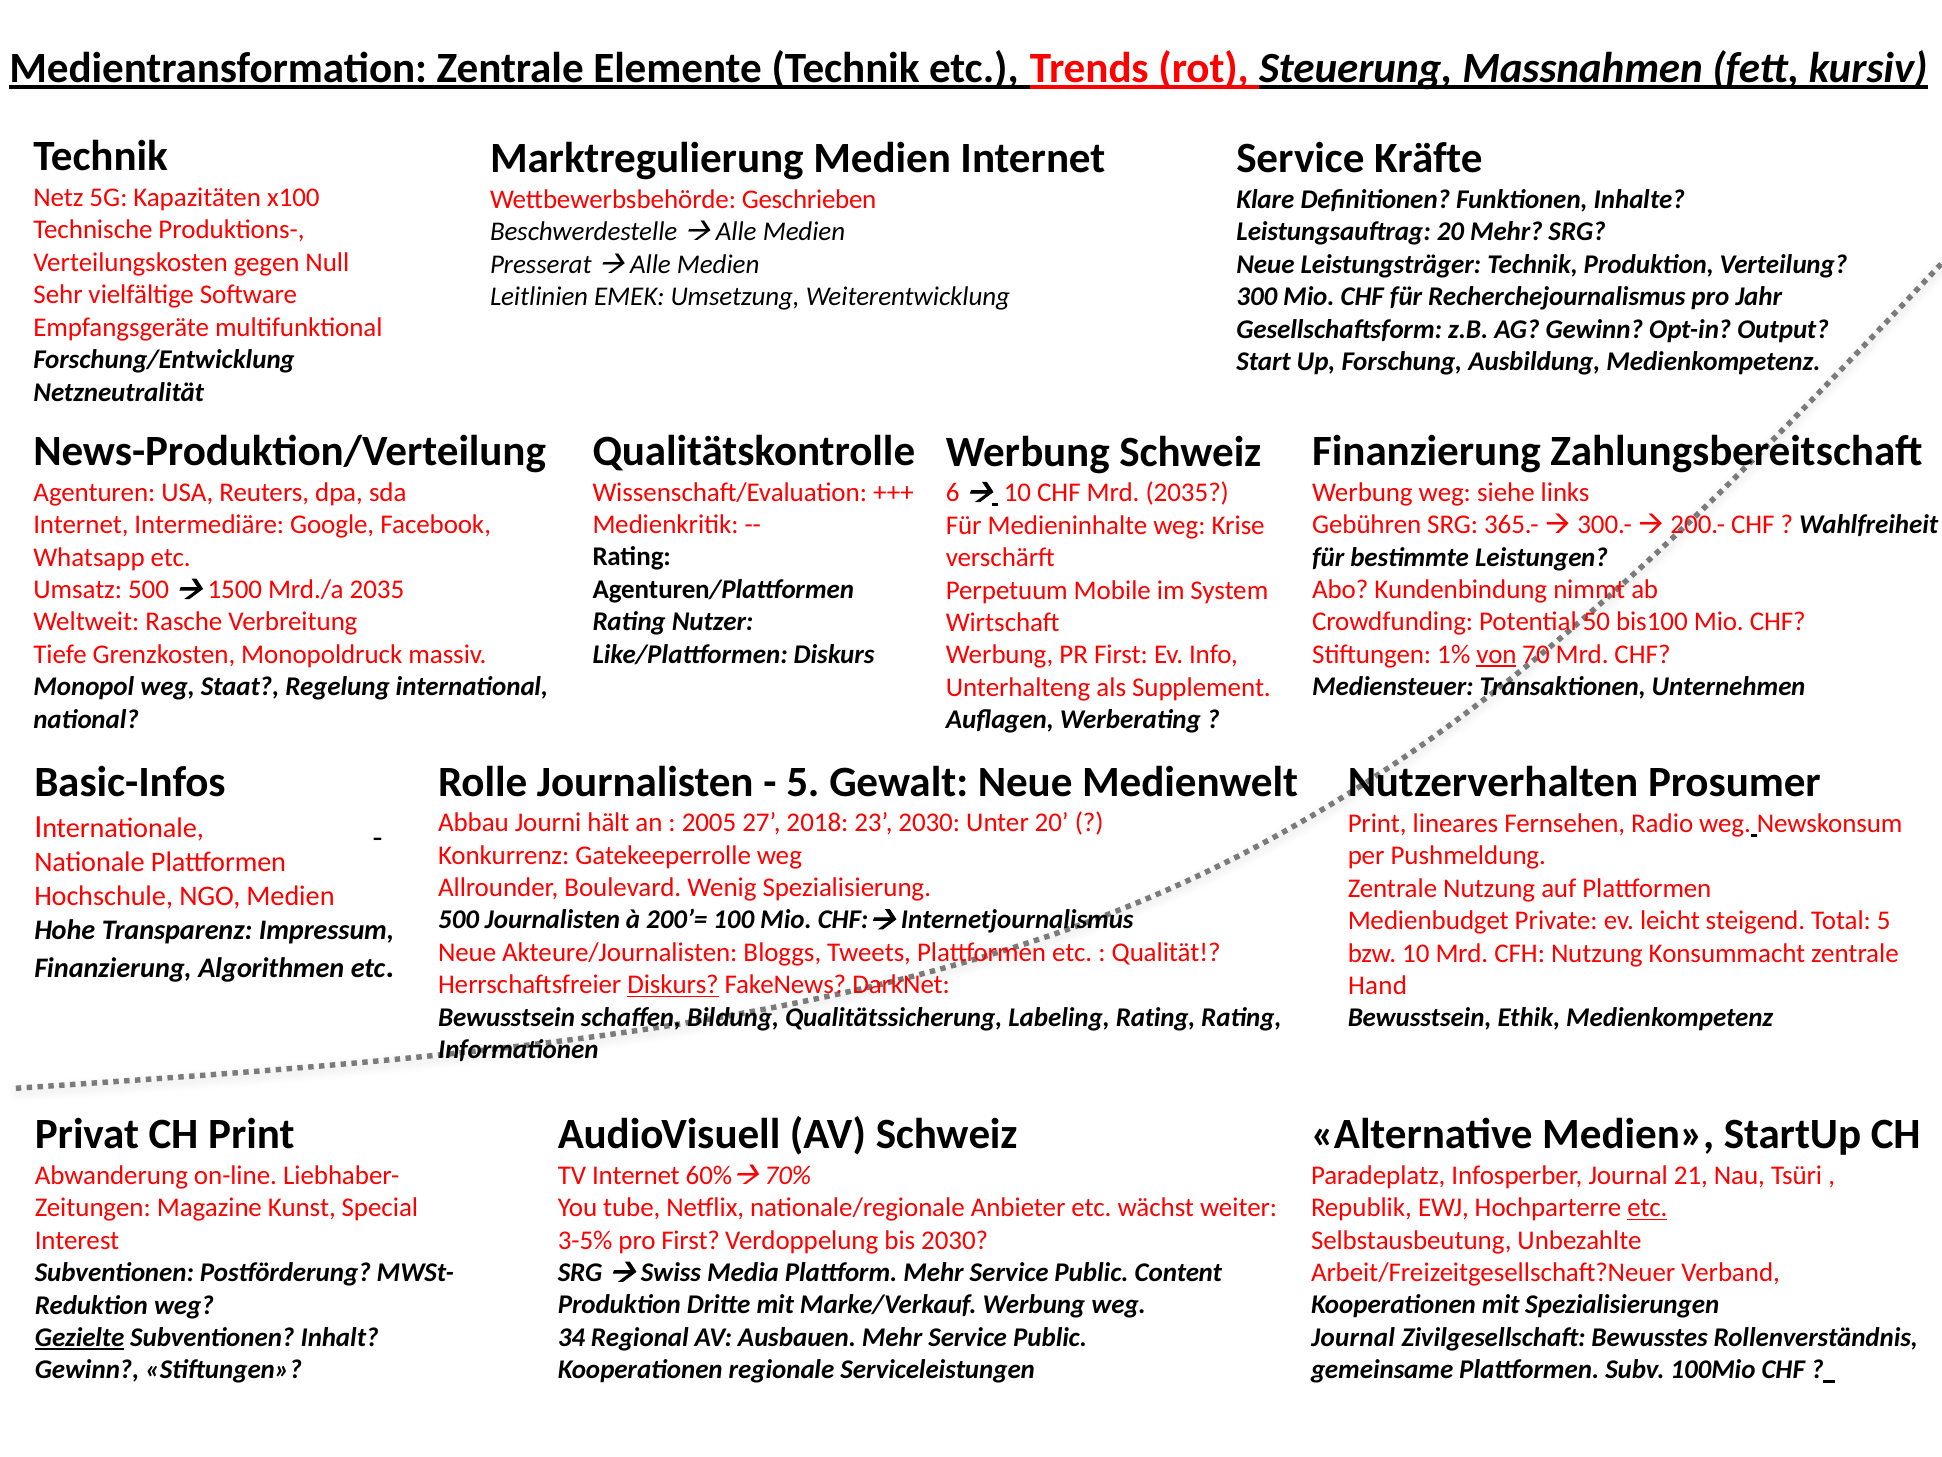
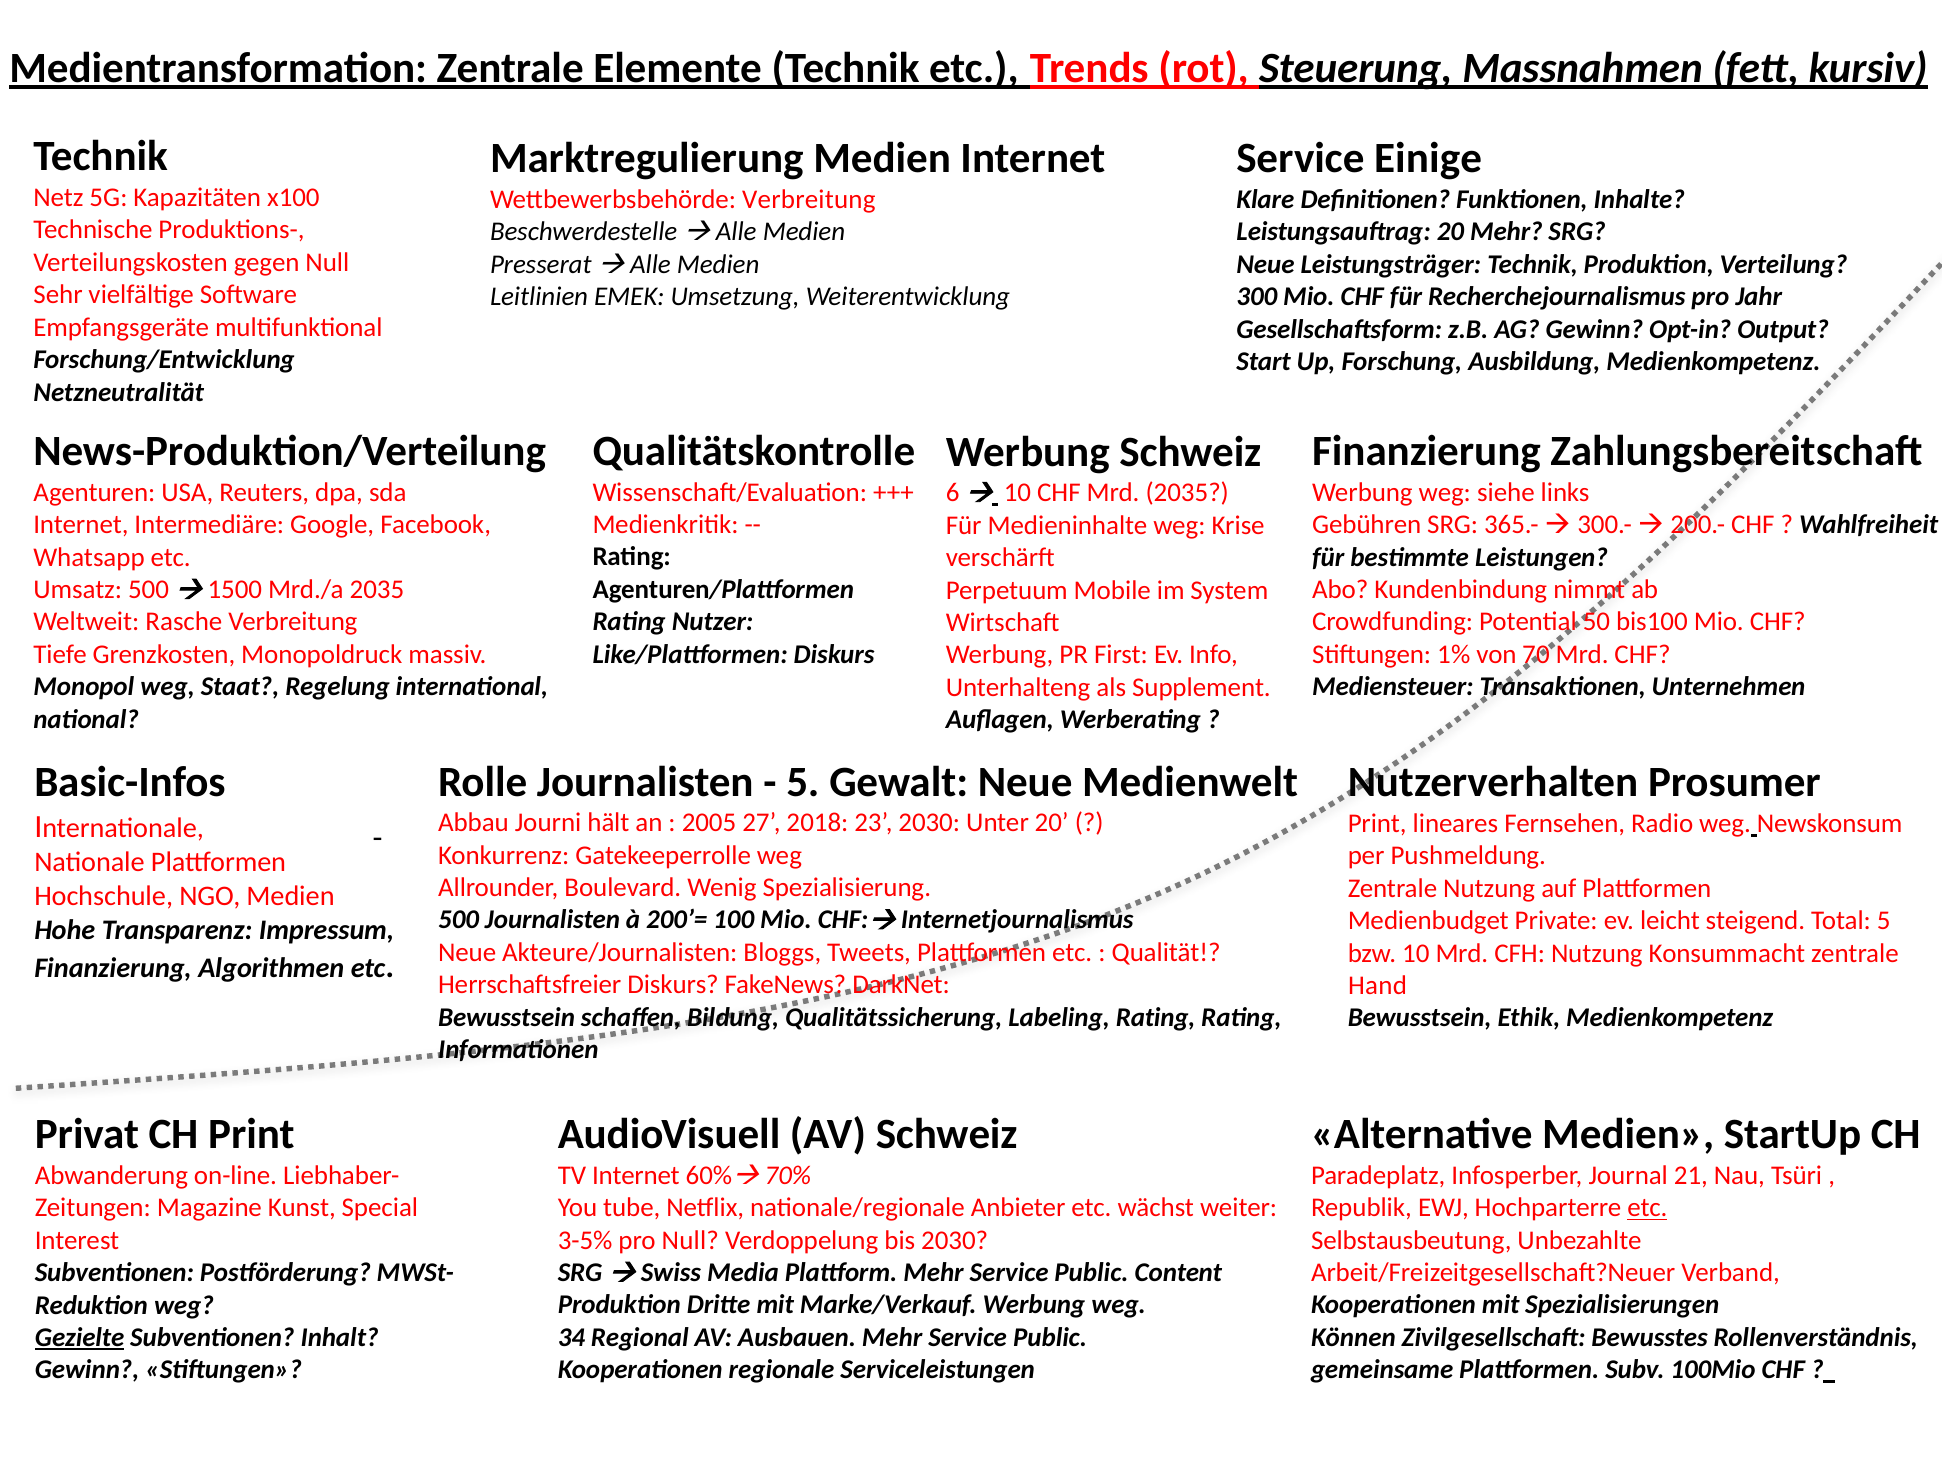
Kräfte: Kräfte -> Einige
Wettbewerbsbehörde Geschrieben: Geschrieben -> Verbreitung
von underline: present -> none
Diskurs at (673, 985) underline: present -> none
pro First: First -> Null
Journal at (1353, 1337): Journal -> Können
